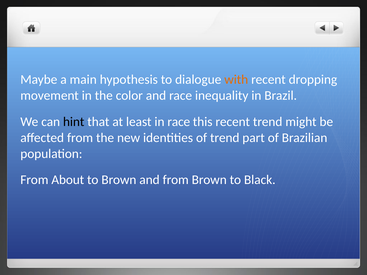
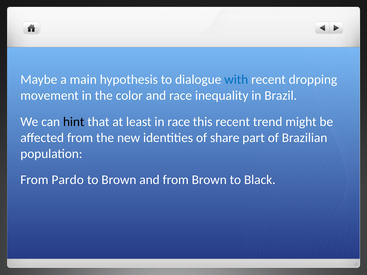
with colour: orange -> blue
of trend: trend -> share
About: About -> Pardo
